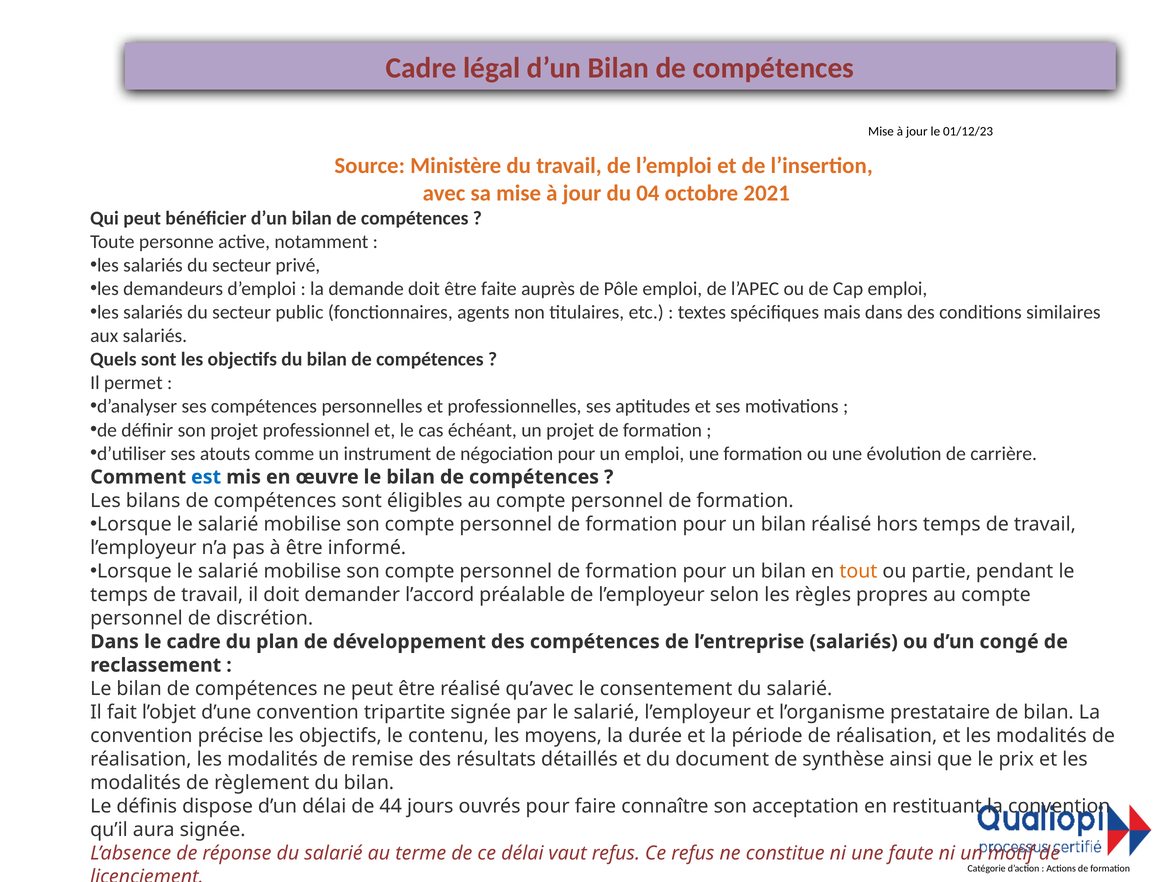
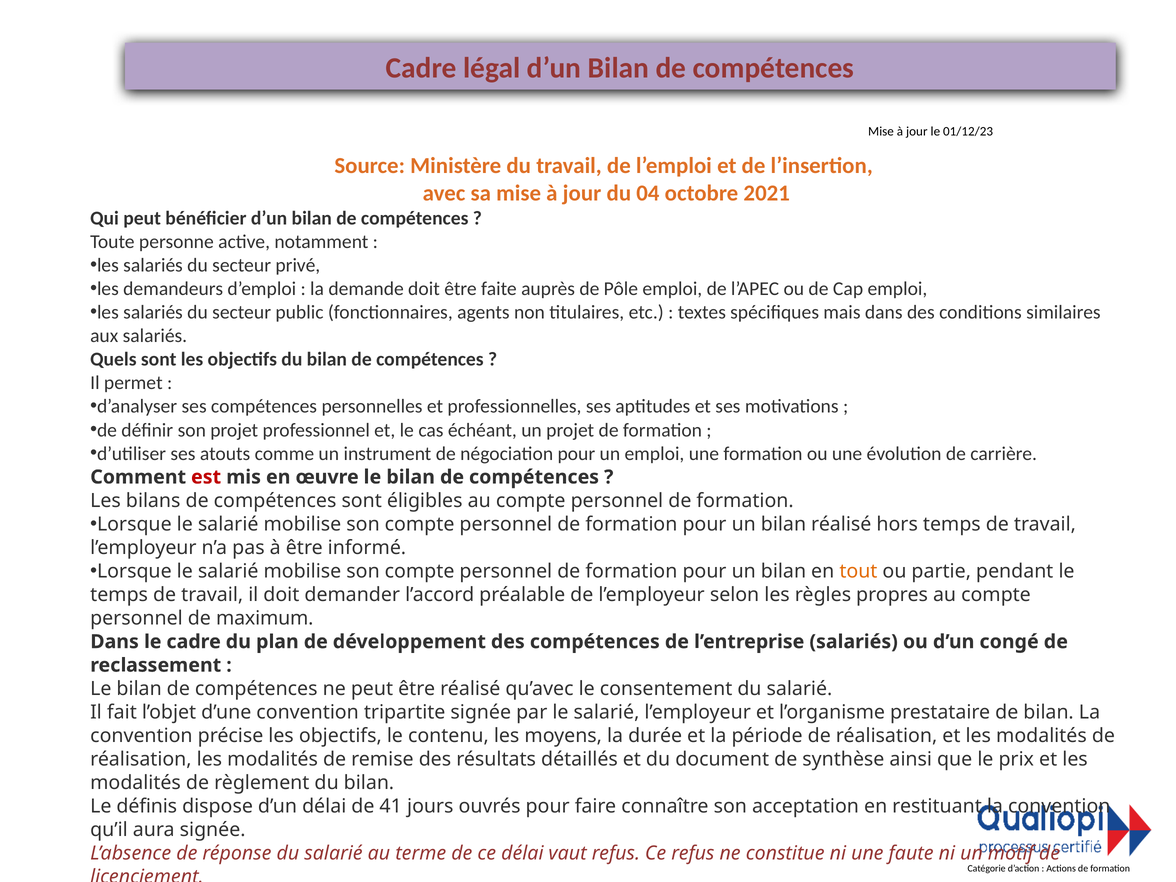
est colour: blue -> red
discrétion: discrétion -> maximum
44: 44 -> 41
